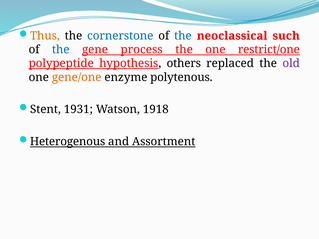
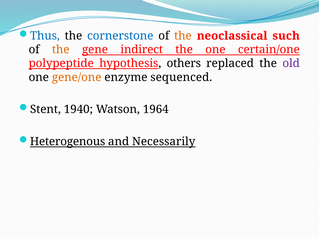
Thus colour: orange -> blue
the at (183, 36) colour: blue -> orange
the at (61, 50) colour: blue -> orange
process: process -> indirect
restrict/one: restrict/one -> certain/one
polytenous: polytenous -> sequenced
1931: 1931 -> 1940
1918: 1918 -> 1964
Assortment: Assortment -> Necessarily
